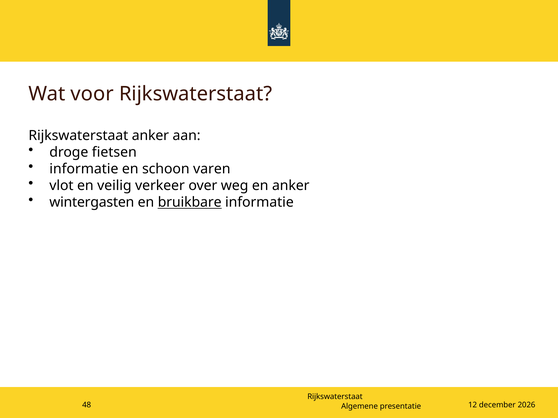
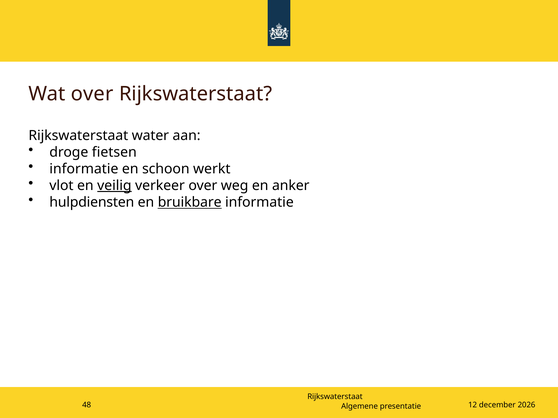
Wat voor: voor -> over
Rijkswaterstaat anker: anker -> water
varen: varen -> werkt
veilig underline: none -> present
wintergasten: wintergasten -> hulpdiensten
